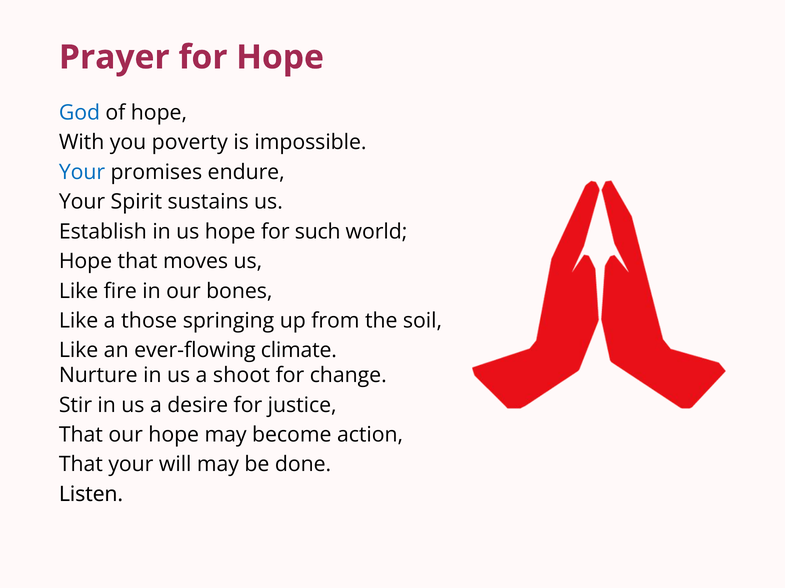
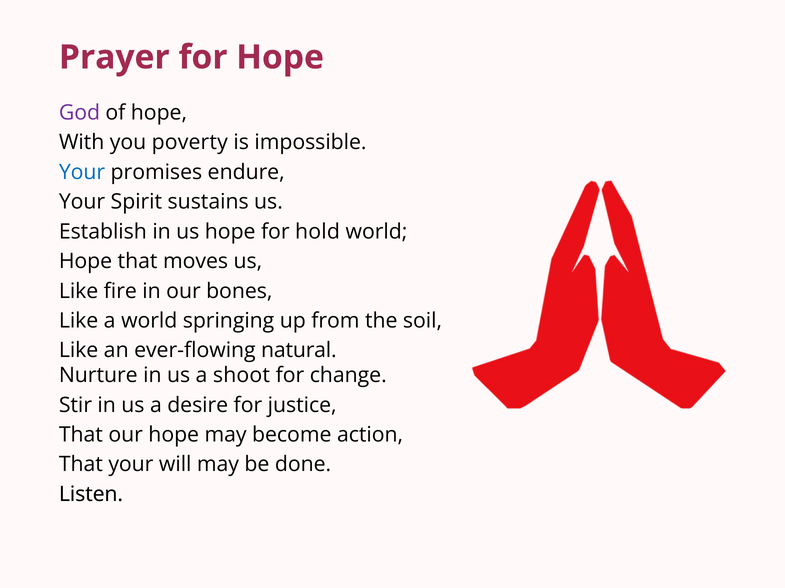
God colour: blue -> purple
such: such -> hold
a those: those -> world
climate: climate -> natural
